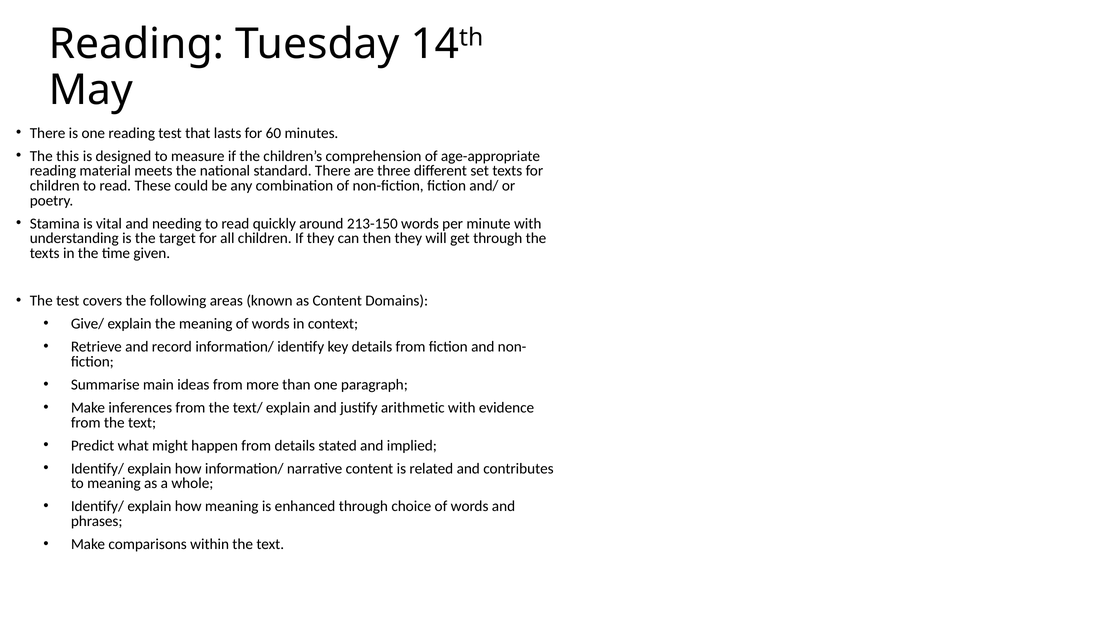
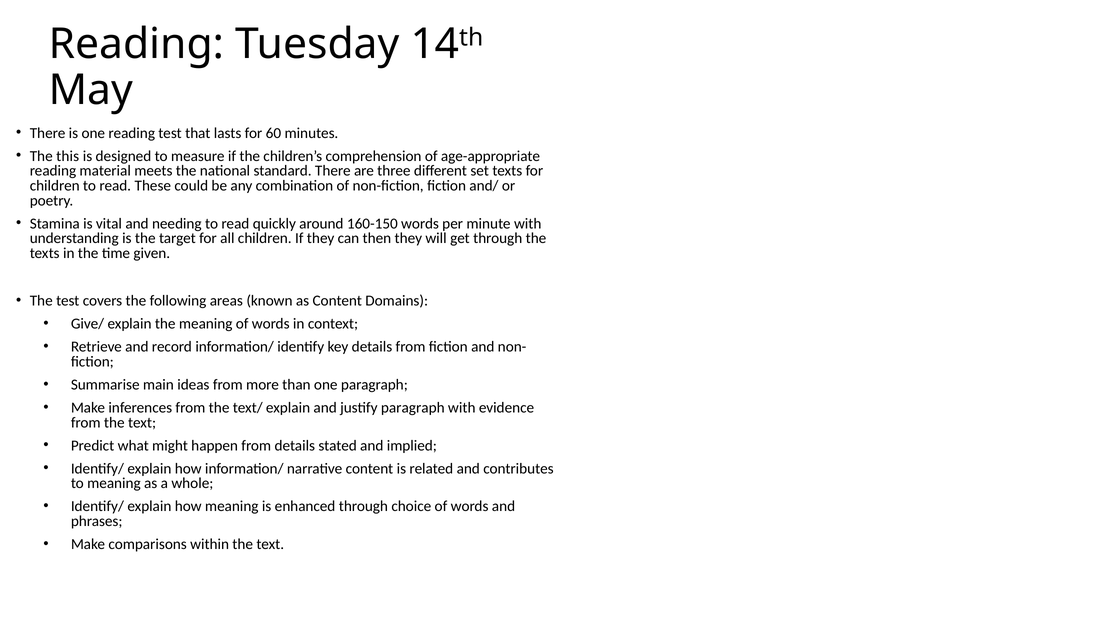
213-150: 213-150 -> 160-150
justify arithmetic: arithmetic -> paragraph
